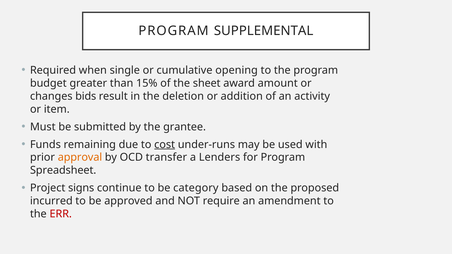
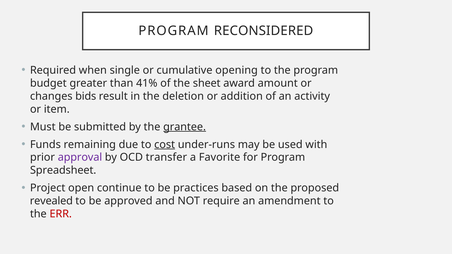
SUPPLEMENTAL: SUPPLEMENTAL -> RECONSIDERED
15%: 15% -> 41%
grantee underline: none -> present
approval colour: orange -> purple
Lenders: Lenders -> Favorite
signs: signs -> open
category: category -> practices
incurred: incurred -> revealed
